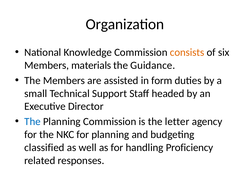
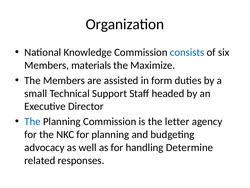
consists colour: orange -> blue
Guidance: Guidance -> Maximize
classified: classified -> advocacy
Proficiency: Proficiency -> Determine
